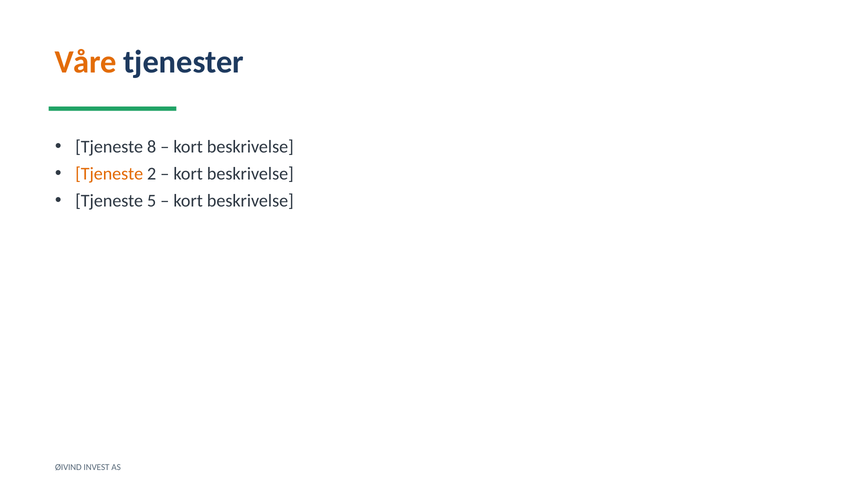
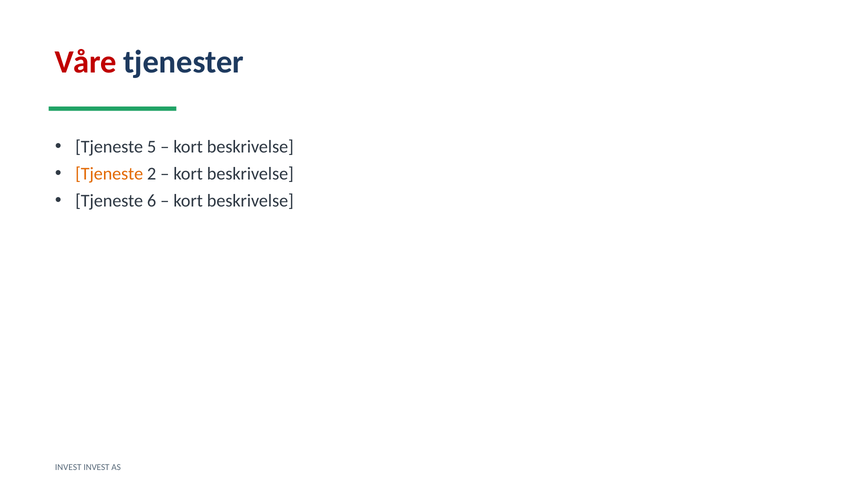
Våre colour: orange -> red
8: 8 -> 5
5: 5 -> 6
ØIVIND at (68, 467): ØIVIND -> INVEST
